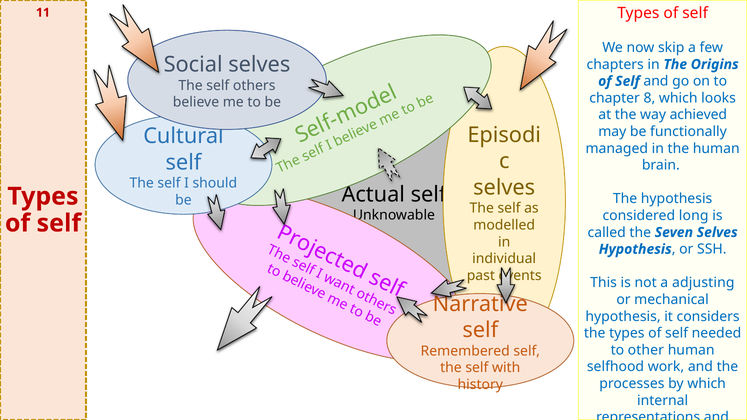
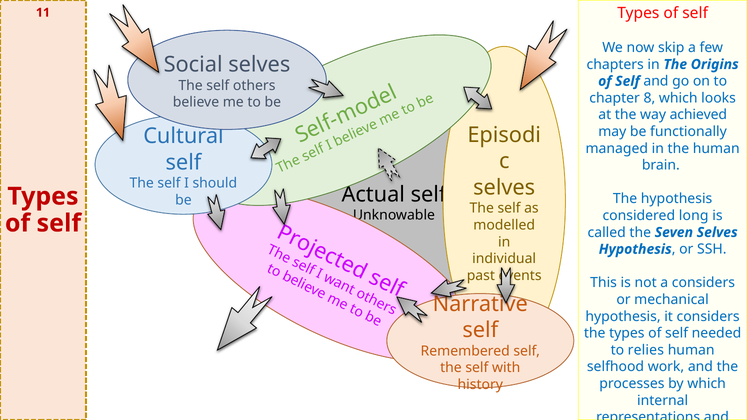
a adjusting: adjusting -> considers
other: other -> relies
